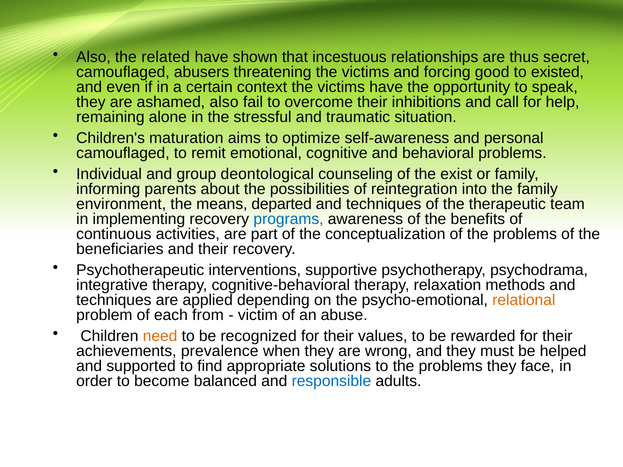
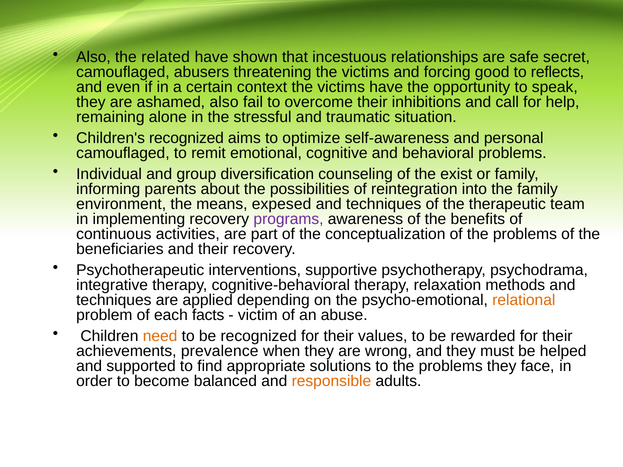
thus: thus -> safe
existed: existed -> reflects
Children's maturation: maturation -> recognized
deontological: deontological -> diversification
departed: departed -> expesed
programs colour: blue -> purple
from: from -> facts
responsible colour: blue -> orange
